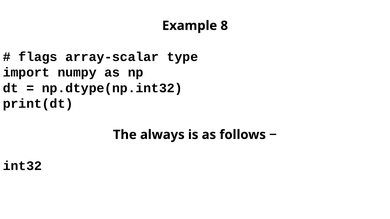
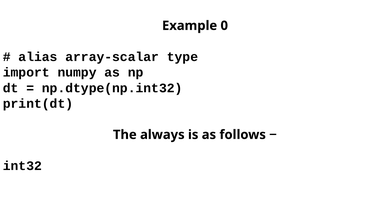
8: 8 -> 0
flags: flags -> alias
